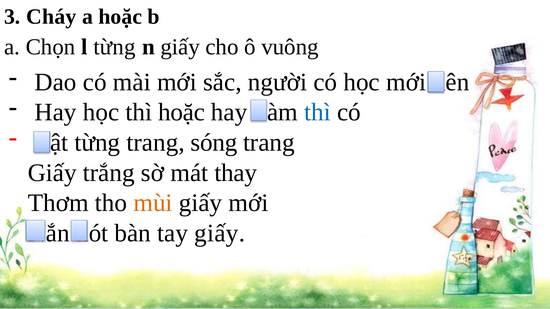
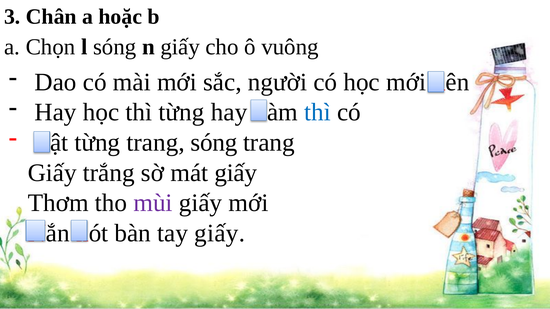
Cháy: Cháy -> Chân
l từng: từng -> sóng
thì hoặc: hoặc -> từng
mát thay: thay -> giấy
mùi colour: orange -> purple
